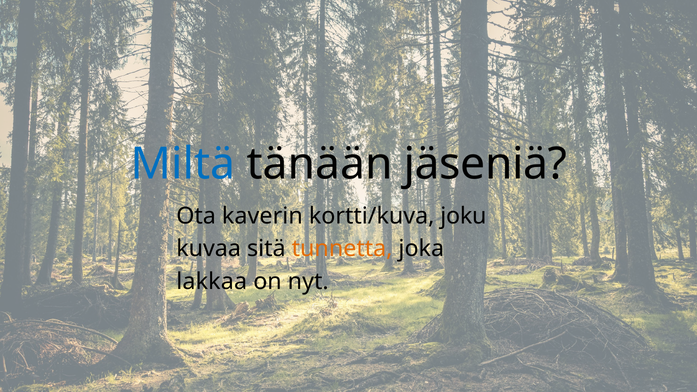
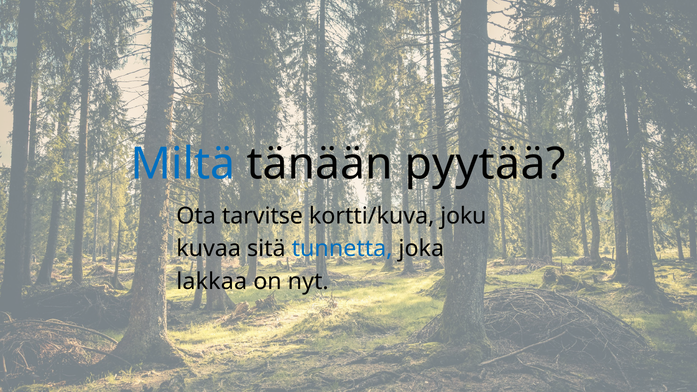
jäseniä: jäseniä -> pyytää
kaverin: kaverin -> tarvitse
tunnetta colour: orange -> blue
